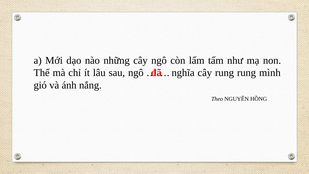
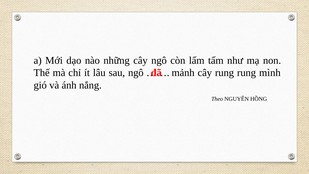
nghĩa: nghĩa -> mảnh
